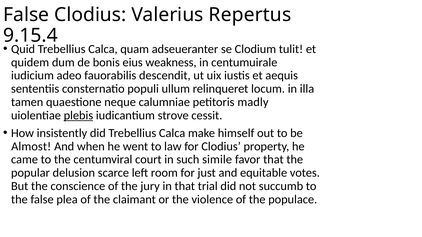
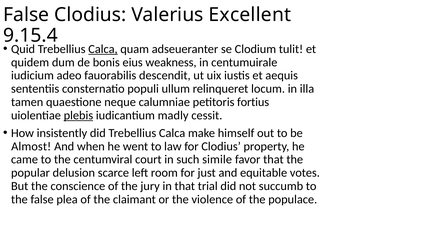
Repertus: Repertus -> Excellent
Calca at (103, 49) underline: none -> present
madly: madly -> fortius
strove: strove -> madly
